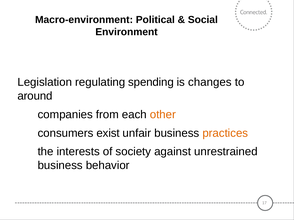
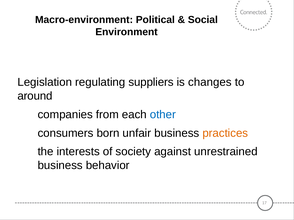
spending: spending -> suppliers
other colour: orange -> blue
exist: exist -> born
